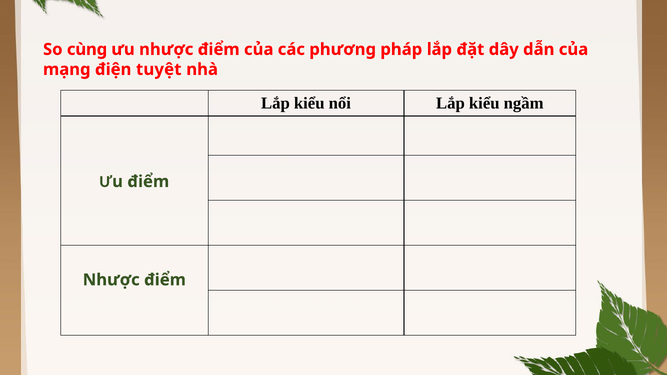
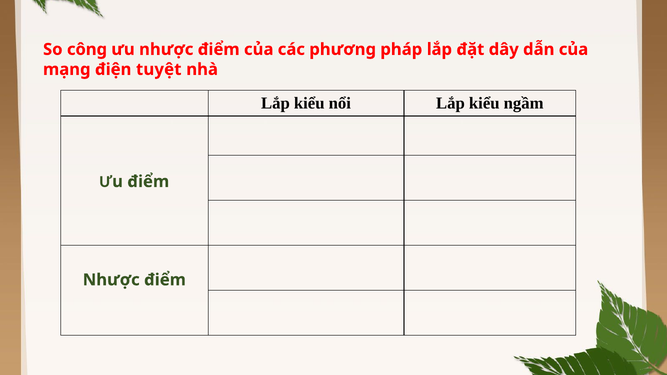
cùng: cùng -> công
